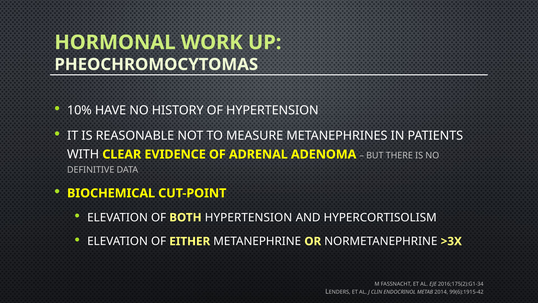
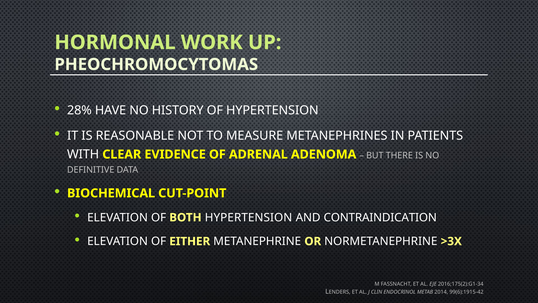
10%: 10% -> 28%
HYPERCORTISOLISM: HYPERCORTISOLISM -> CONTRAINDICATION
